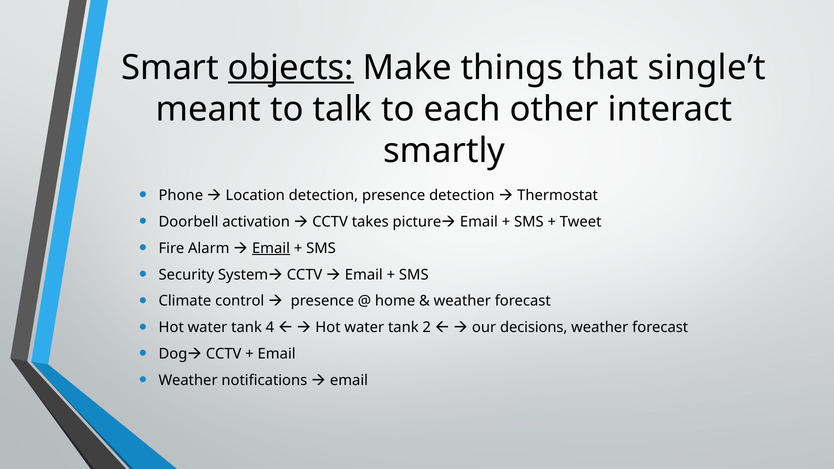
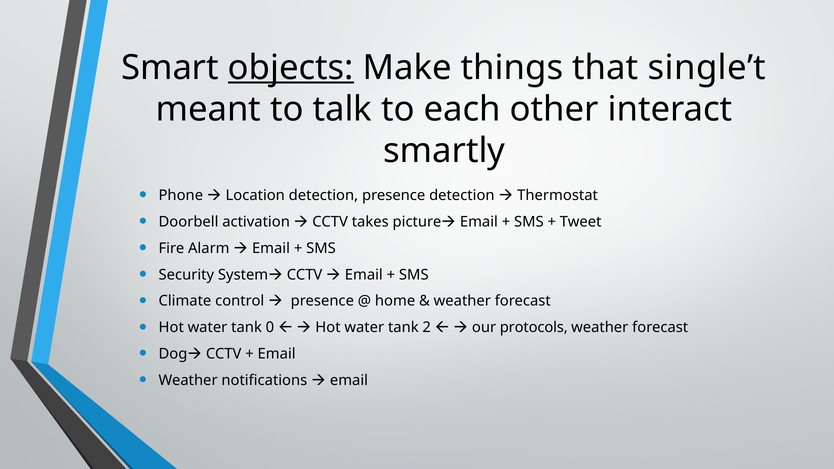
Email at (271, 248) underline: present -> none
4: 4 -> 0
decisions: decisions -> protocols
